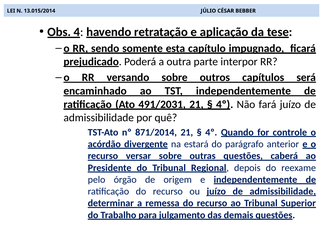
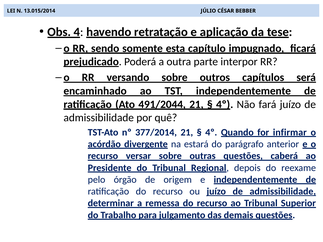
491/2031: 491/2031 -> 491/2044
871/2014: 871/2014 -> 377/2014
controle: controle -> infirmar
